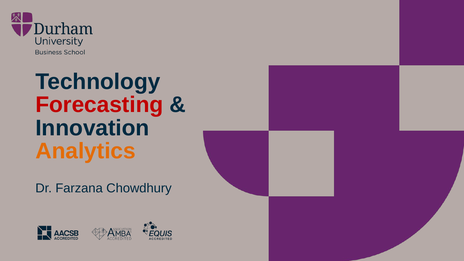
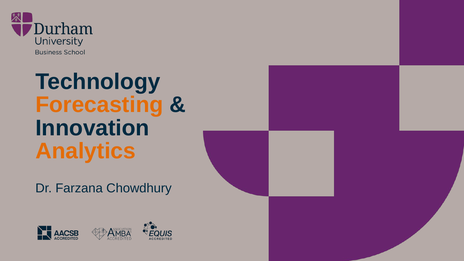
Forecasting colour: red -> orange
